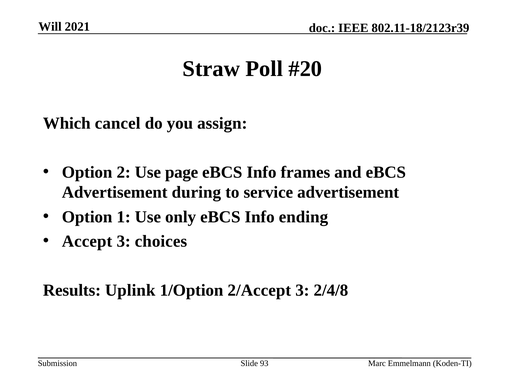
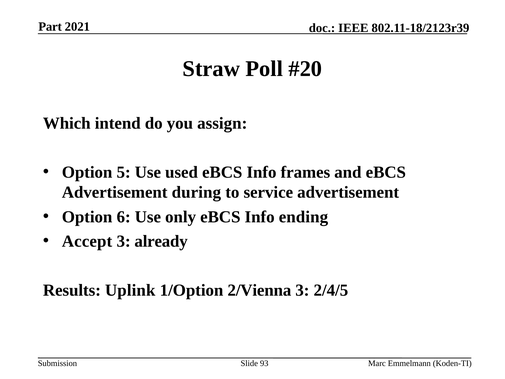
Will: Will -> Part
cancel: cancel -> intend
2: 2 -> 5
page: page -> used
1: 1 -> 6
choices: choices -> already
2/Accept: 2/Accept -> 2/Vienna
2/4/8: 2/4/8 -> 2/4/5
